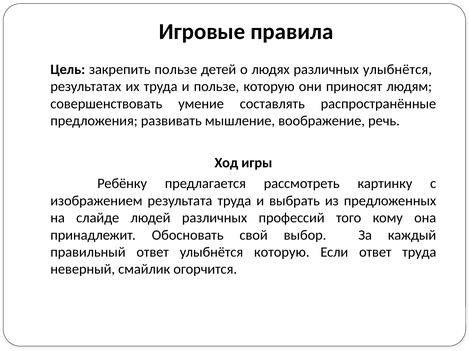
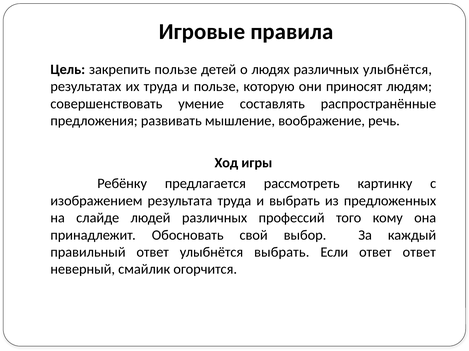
улыбнётся которую: которую -> выбрать
ответ труда: труда -> ответ
